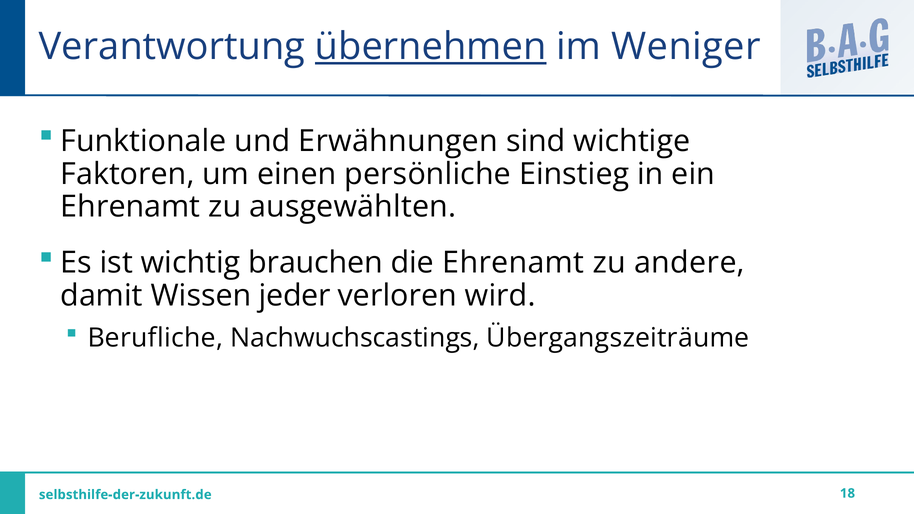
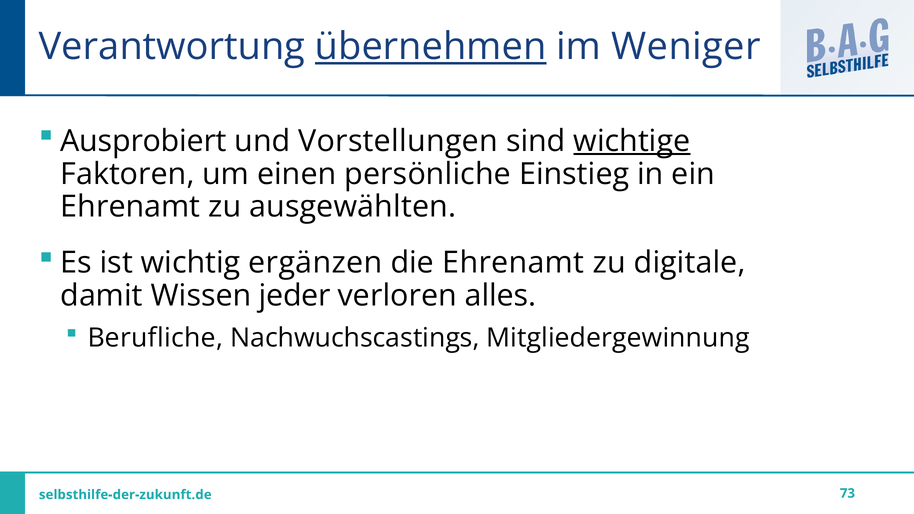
Funktionale: Funktionale -> Ausprobiert
Erwähnungen: Erwähnungen -> Vorstellungen
wichtige underline: none -> present
brauchen: brauchen -> ergänzen
andere: andere -> digitale
wird: wird -> alles
Übergangszeiträume: Übergangszeiträume -> Mitgliedergewinnung
18: 18 -> 73
